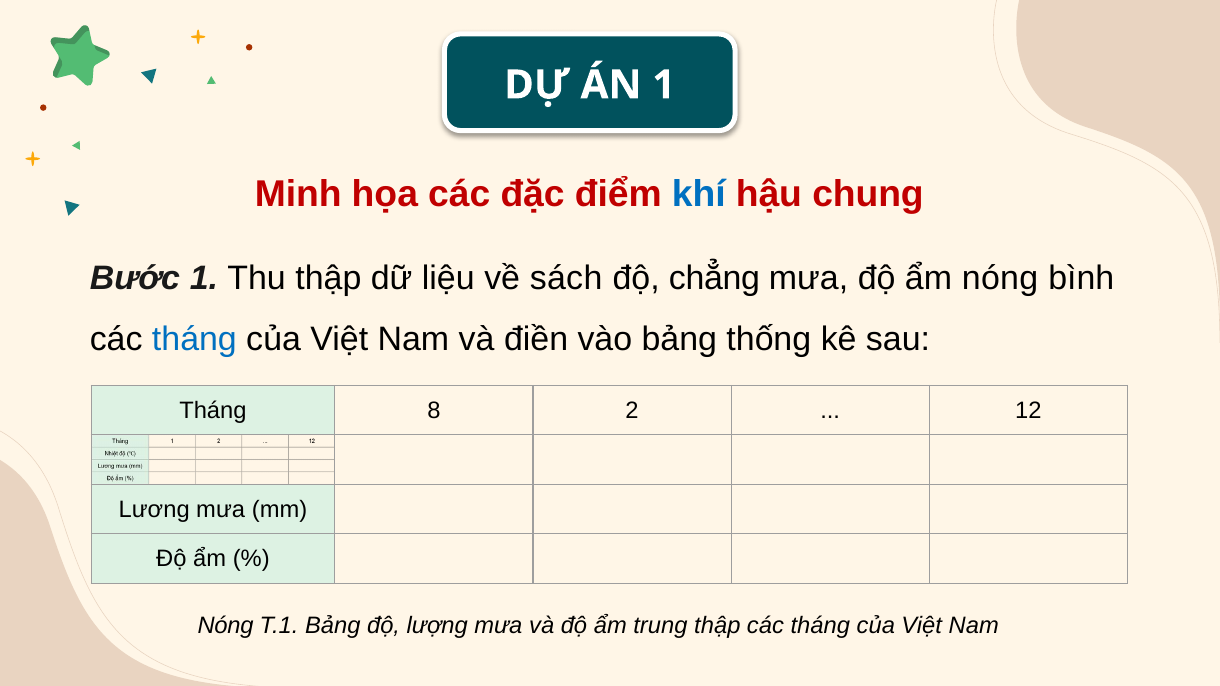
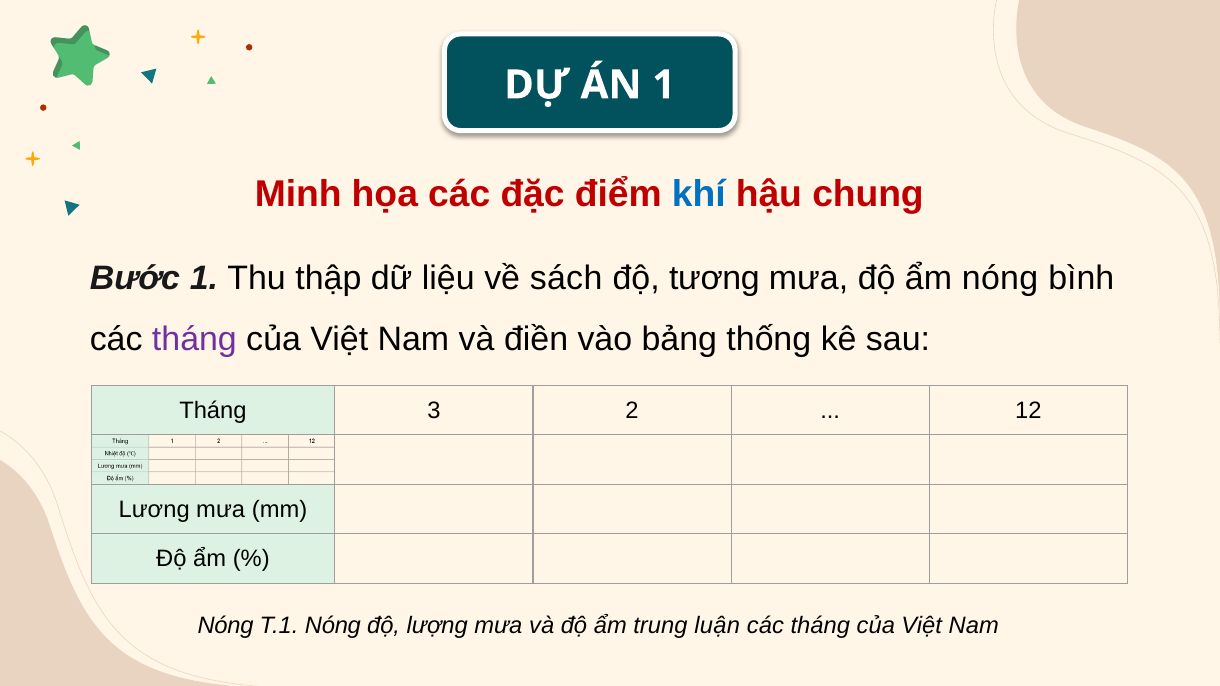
chẳng: chẳng -> tương
tháng at (194, 339) colour: blue -> purple
8: 8 -> 3
T.1 Bảng: Bảng -> Nóng
trung thập: thập -> luận
